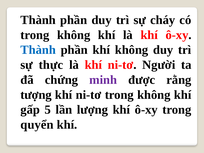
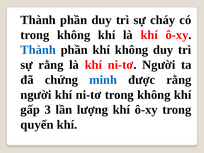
sự thực: thực -> rằng
minh colour: purple -> blue
tượng at (36, 95): tượng -> người
5: 5 -> 3
